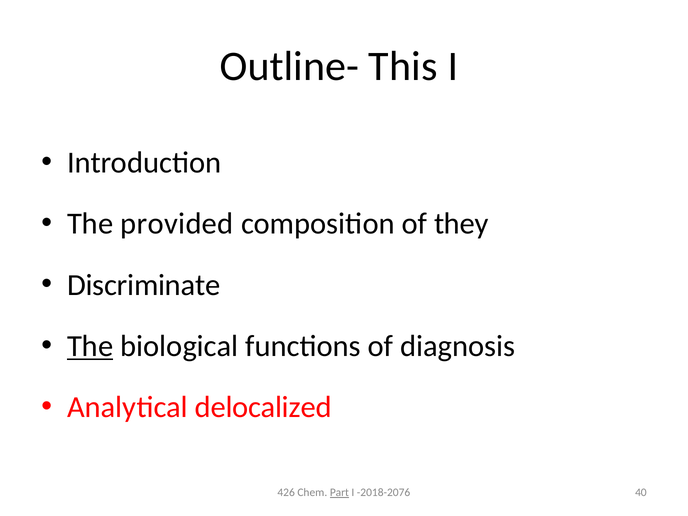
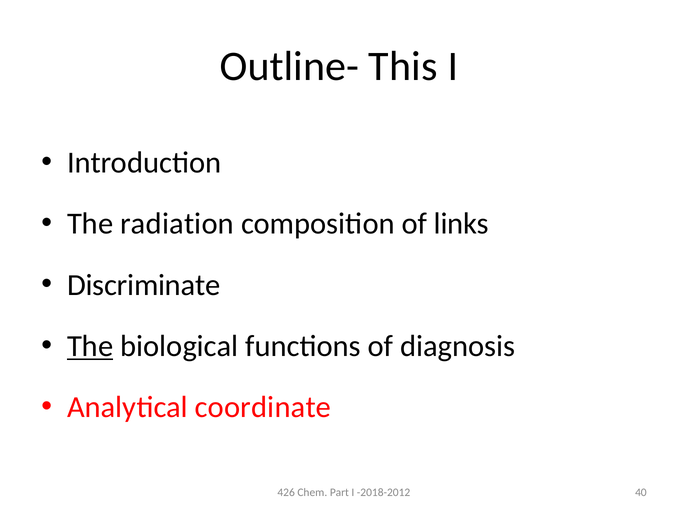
provided: provided -> radiation
they: they -> links
delocalized: delocalized -> coordinate
Part underline: present -> none
-2018-2076: -2018-2076 -> -2018-2012
